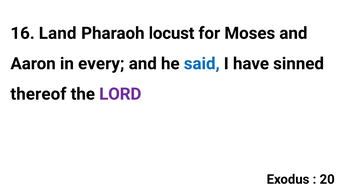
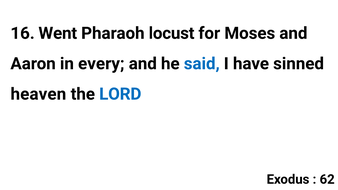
Land: Land -> Went
thereof: thereof -> heaven
LORD colour: purple -> blue
20: 20 -> 62
